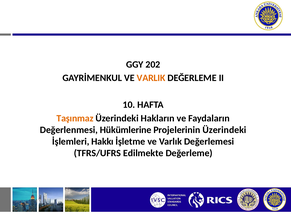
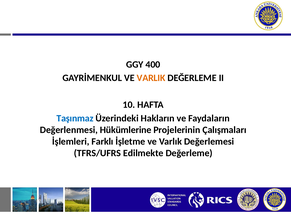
202: 202 -> 400
Taşınmaz colour: orange -> blue
Projelerinin Üzerindeki: Üzerindeki -> Çalışmaları
Hakkı: Hakkı -> Farklı
